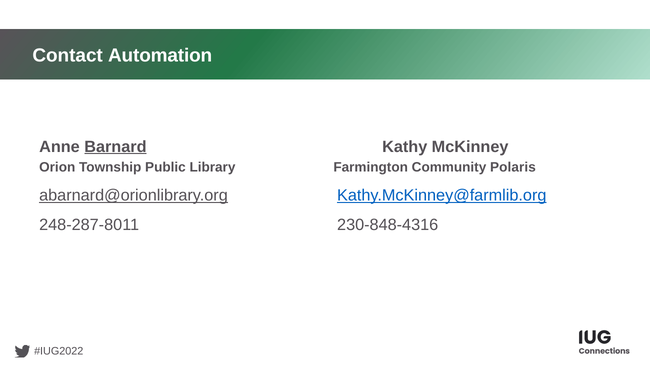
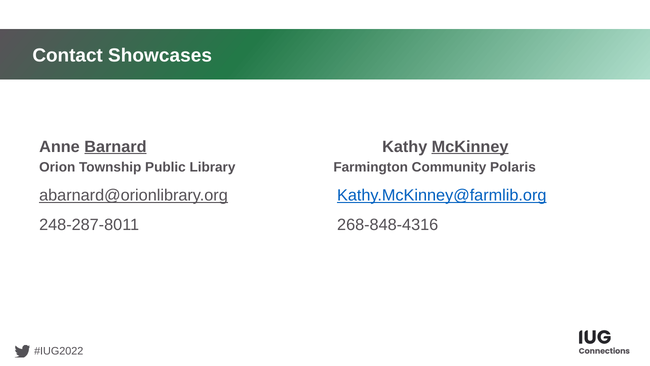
Automation: Automation -> Showcases
McKinney underline: none -> present
230-848-4316: 230-848-4316 -> 268-848-4316
